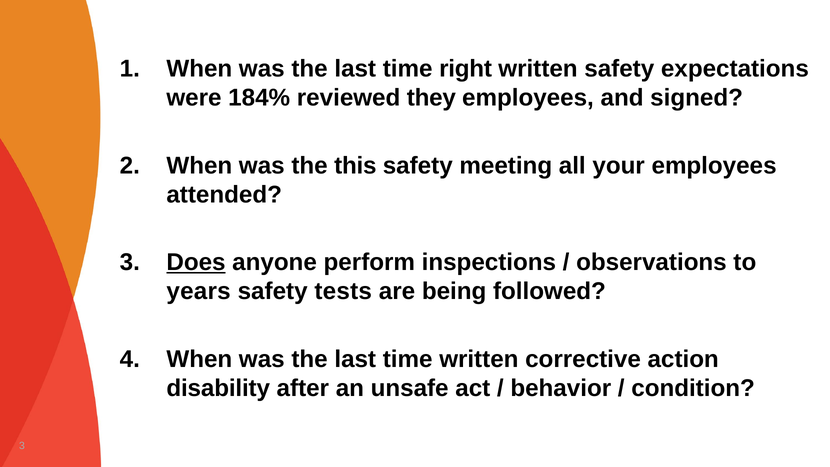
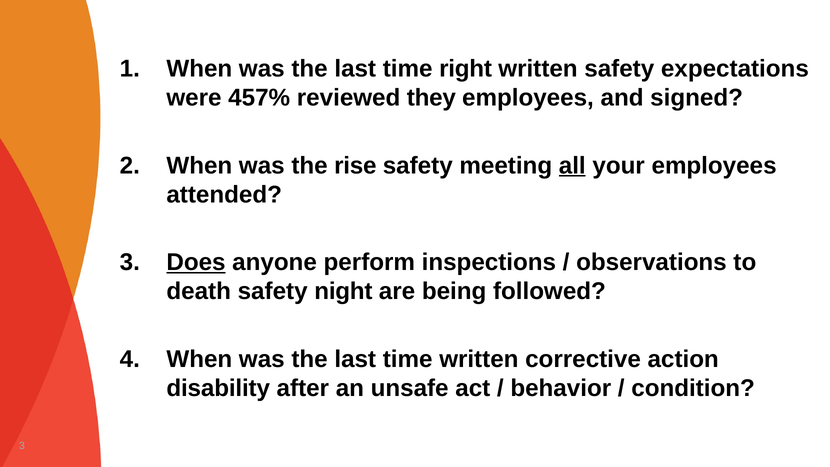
184%: 184% -> 457%
this: this -> rise
all underline: none -> present
years: years -> death
tests: tests -> night
